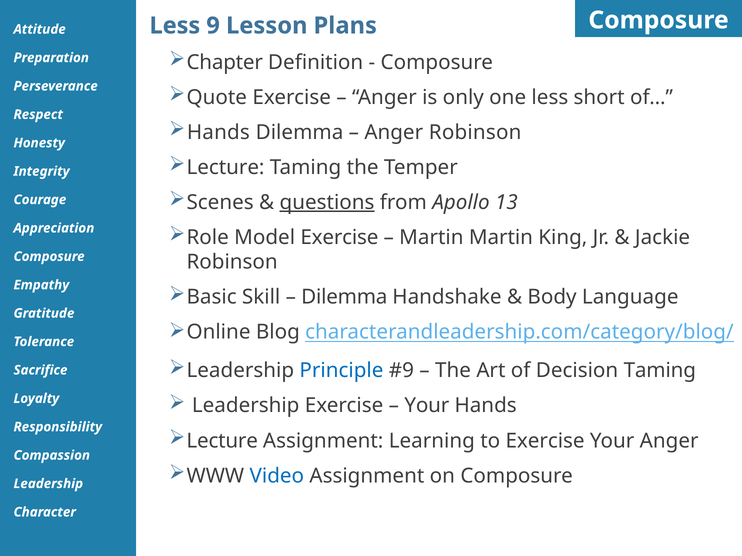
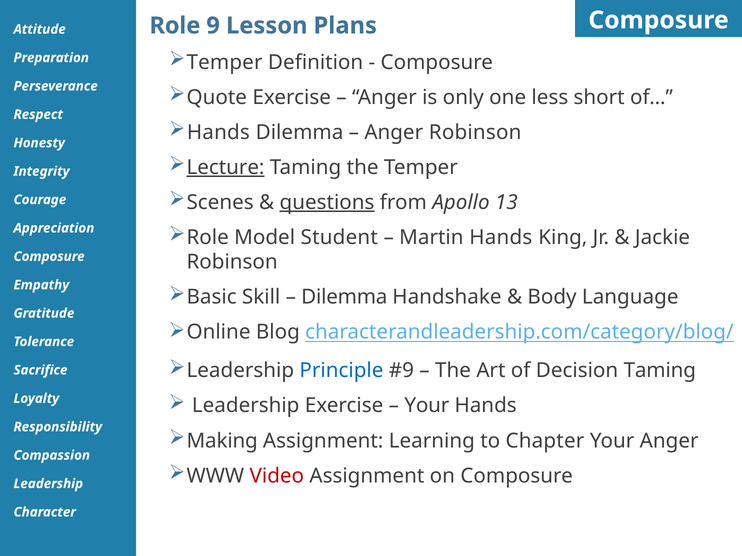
Less at (175, 26): Less -> Role
Chapter at (225, 62): Chapter -> Temper
Lecture at (226, 168) underline: none -> present
Model Exercise: Exercise -> Student
Martin Martin: Martin -> Hands
Lecture at (222, 441): Lecture -> Making
to Exercise: Exercise -> Chapter
Video colour: blue -> red
